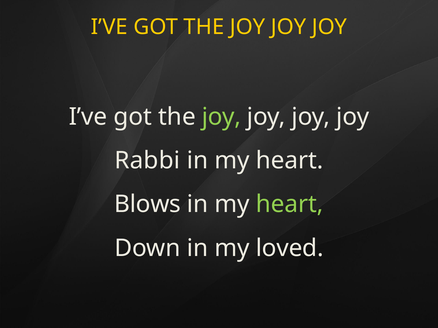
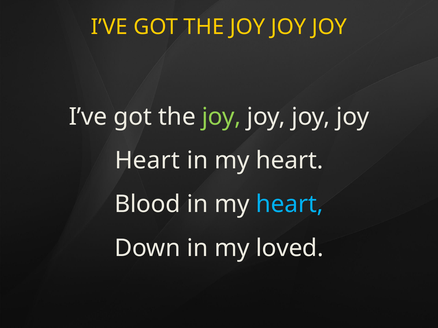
Rabbi at (147, 161): Rabbi -> Heart
Blows: Blows -> Blood
heart at (290, 205) colour: light green -> light blue
